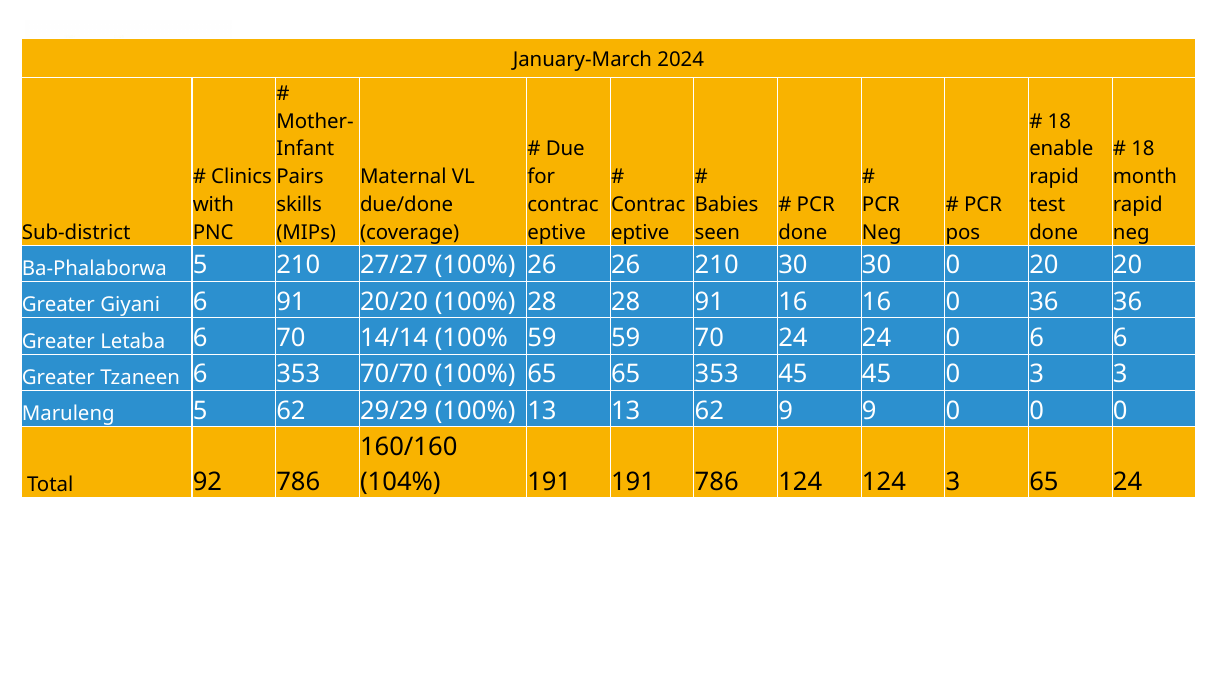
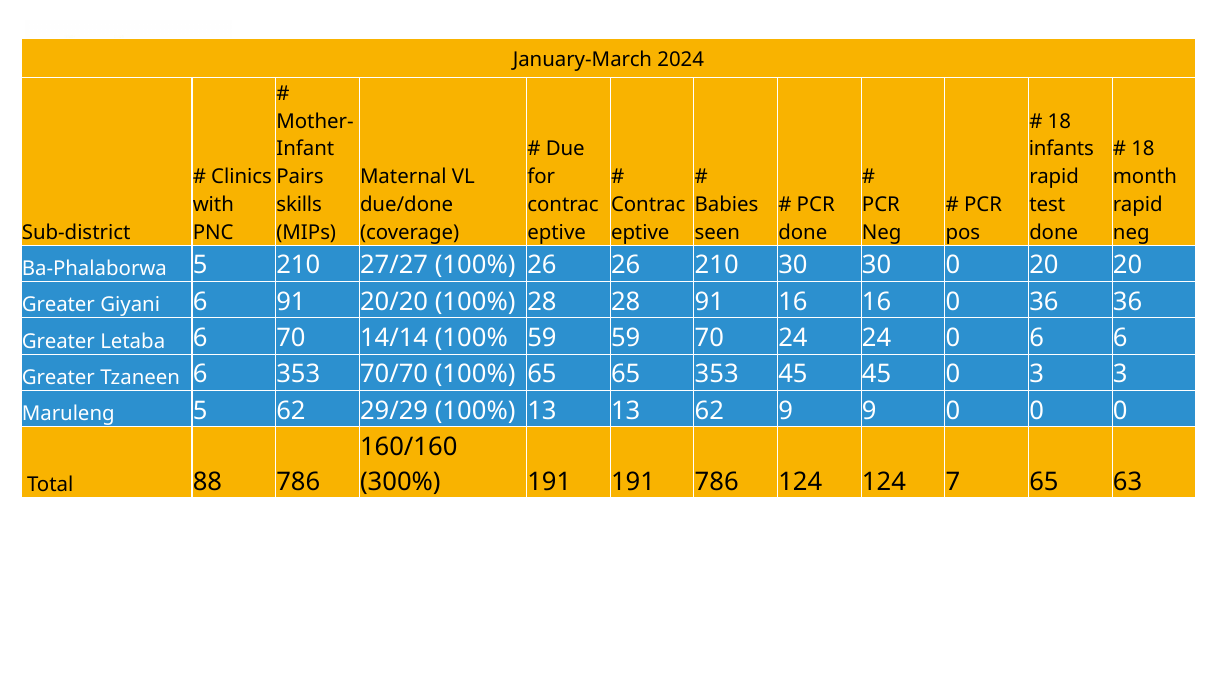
enable: enable -> infants
104%: 104% -> 300%
124 3: 3 -> 7
65 24: 24 -> 63
92: 92 -> 88
